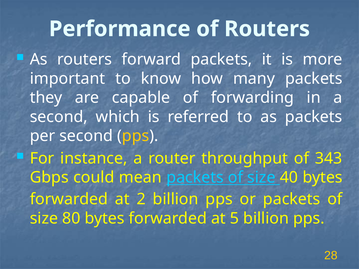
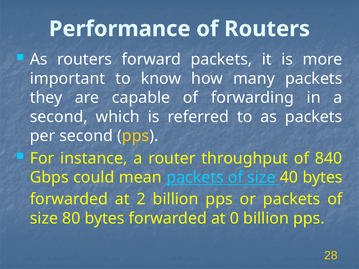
343: 343 -> 840
5: 5 -> 0
